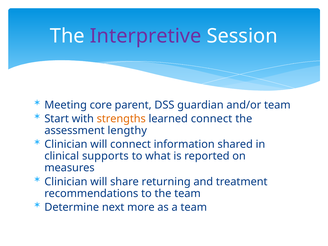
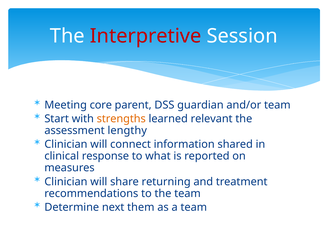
Interpretive colour: purple -> red
learned connect: connect -> relevant
supports: supports -> response
more: more -> them
